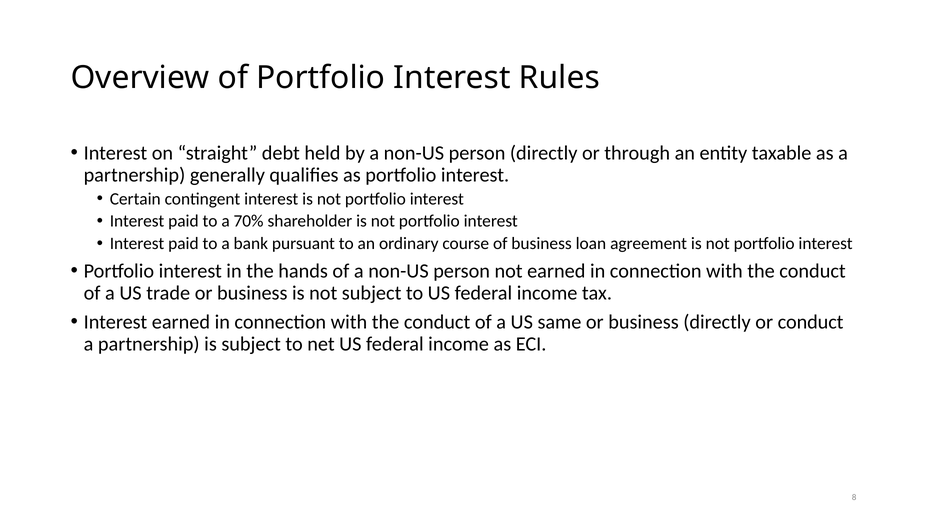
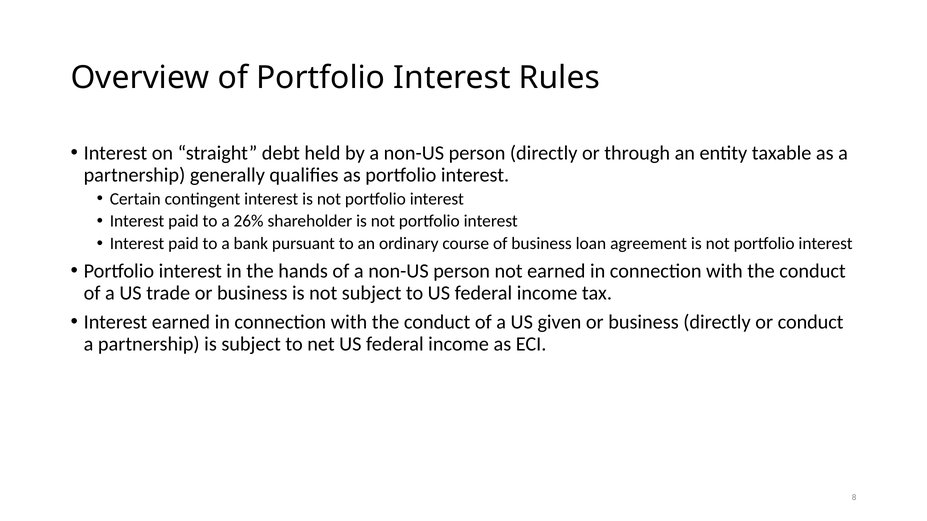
70%: 70% -> 26%
same: same -> given
